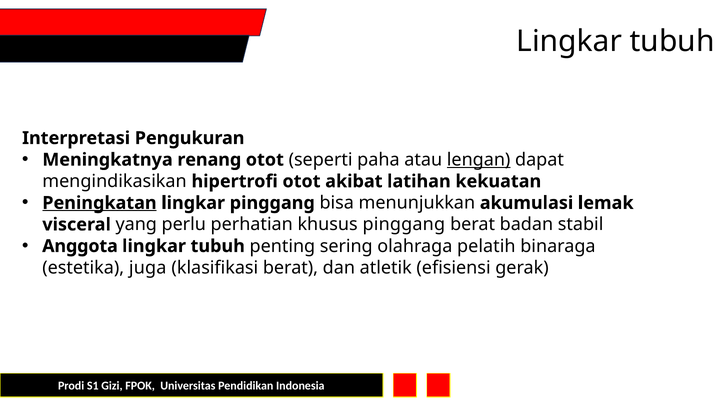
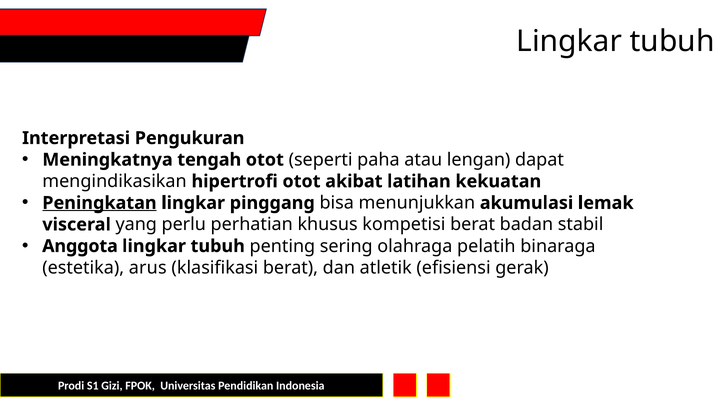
renang: renang -> tengah
lengan underline: present -> none
khusus pinggang: pinggang -> kompetisi
juga: juga -> arus
